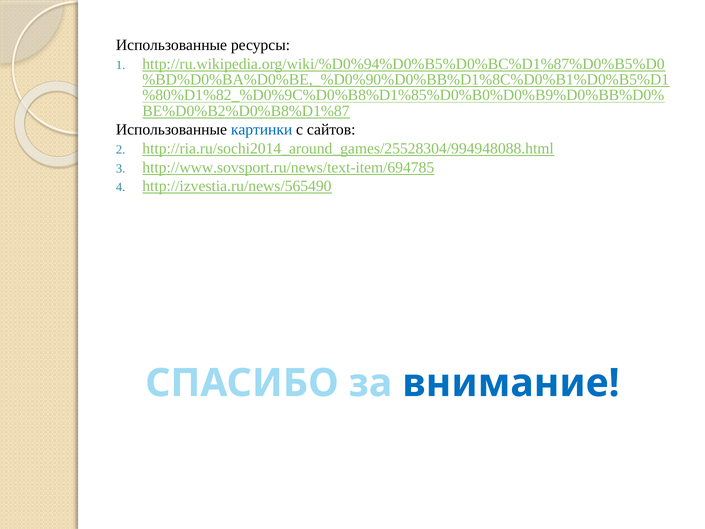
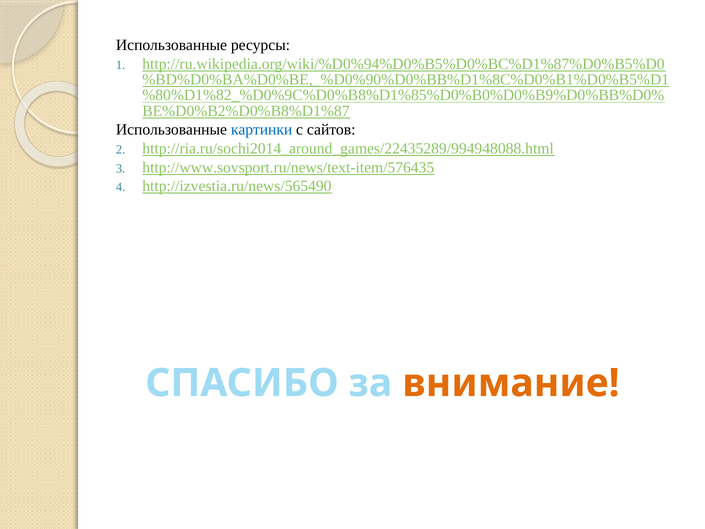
http://ria.ru/sochi2014_around_games/25528304/994948088.html: http://ria.ru/sochi2014_around_games/25528304/994948088.html -> http://ria.ru/sochi2014_around_games/22435289/994948088.html
http://www.sovsport.ru/news/text-item/694785: http://www.sovsport.ru/news/text-item/694785 -> http://www.sovsport.ru/news/text-item/576435
внимание colour: blue -> orange
